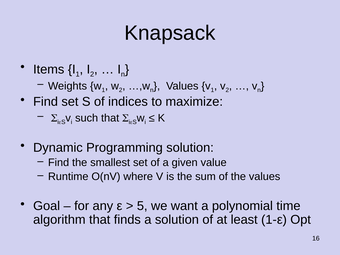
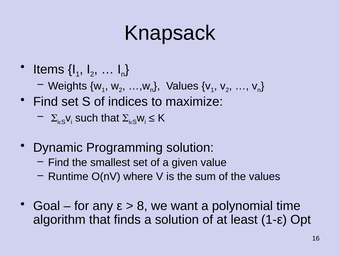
5: 5 -> 8
